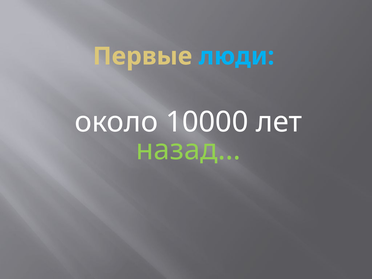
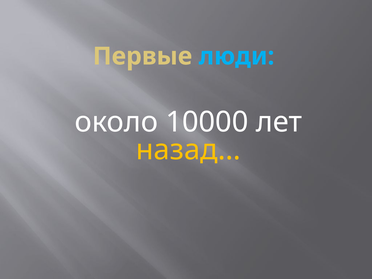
назад… colour: light green -> yellow
